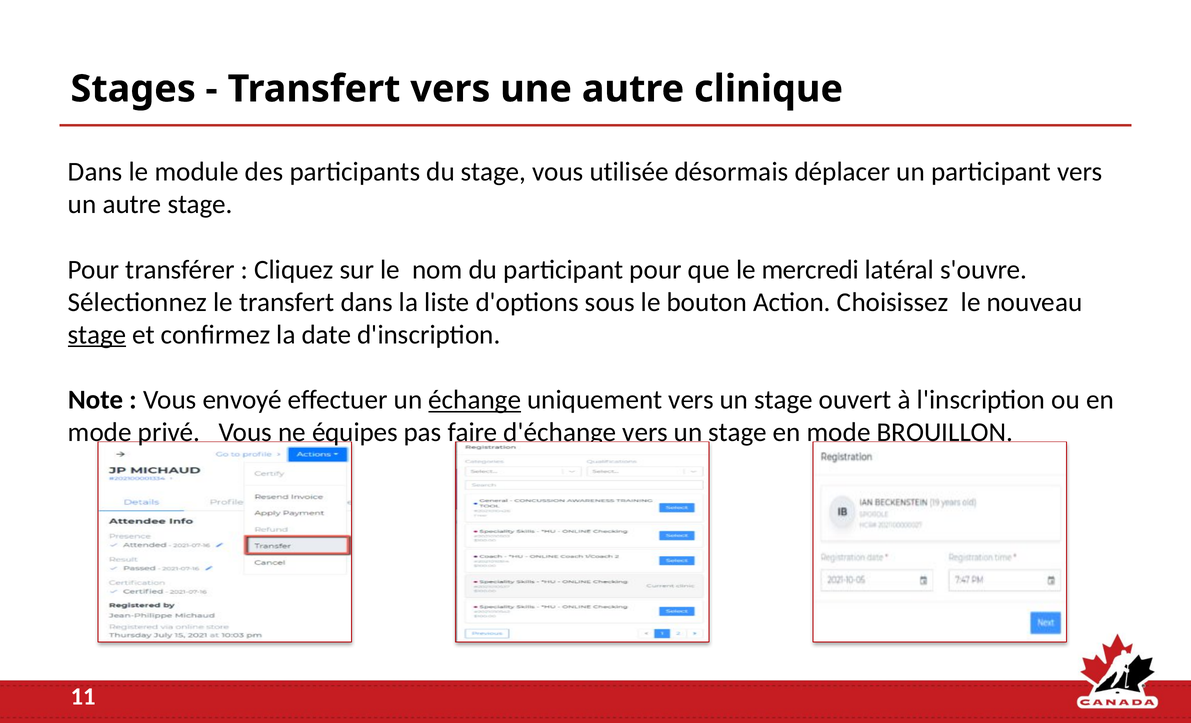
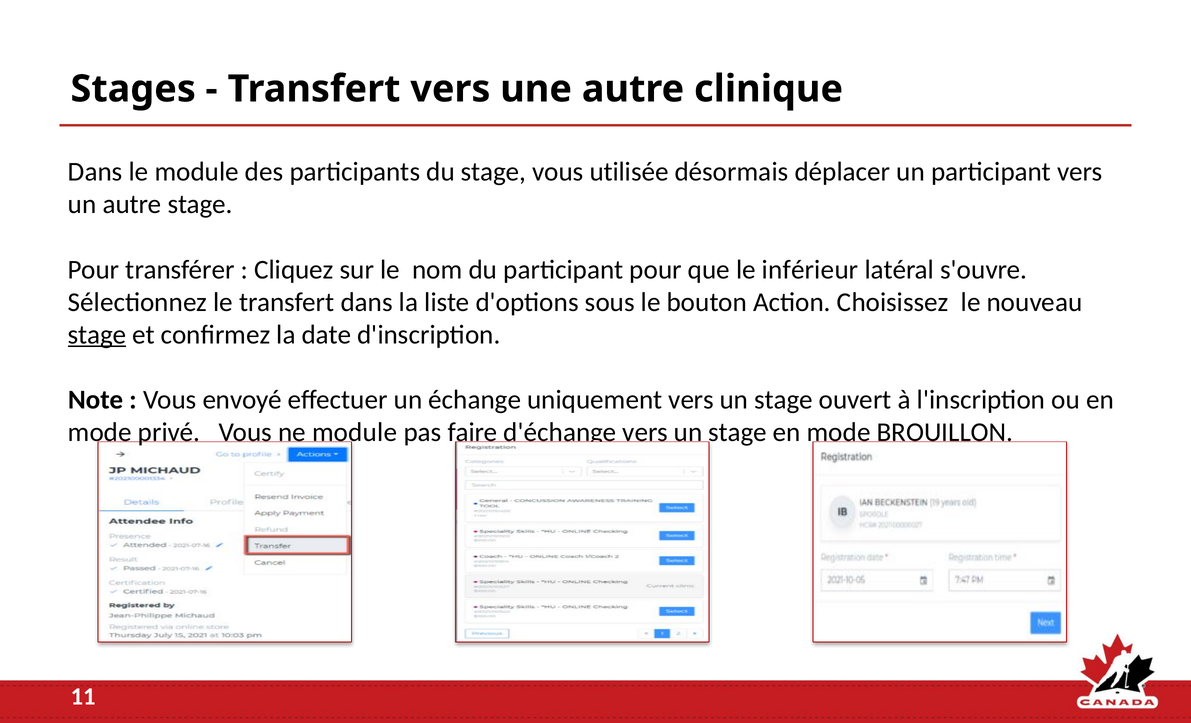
mercredi: mercredi -> inférieur
échange underline: present -> none
ne équipes: équipes -> module
